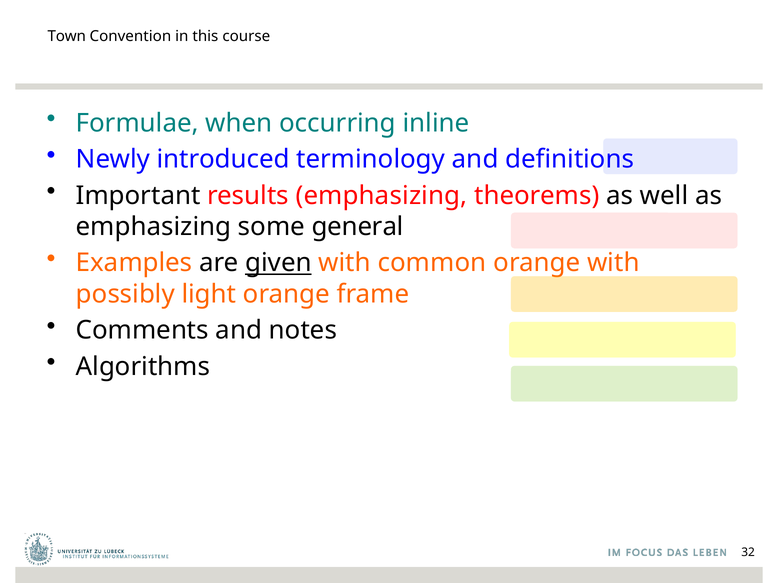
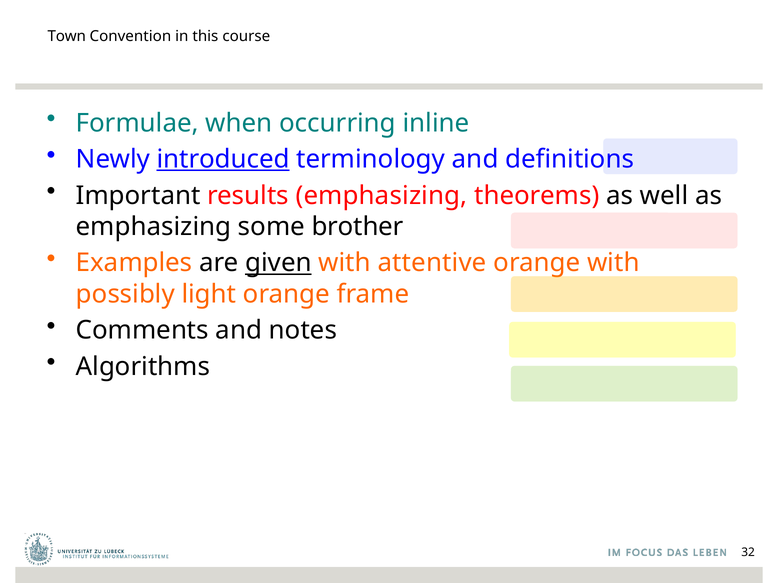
introduced underline: none -> present
general: general -> brother
common: common -> attentive
